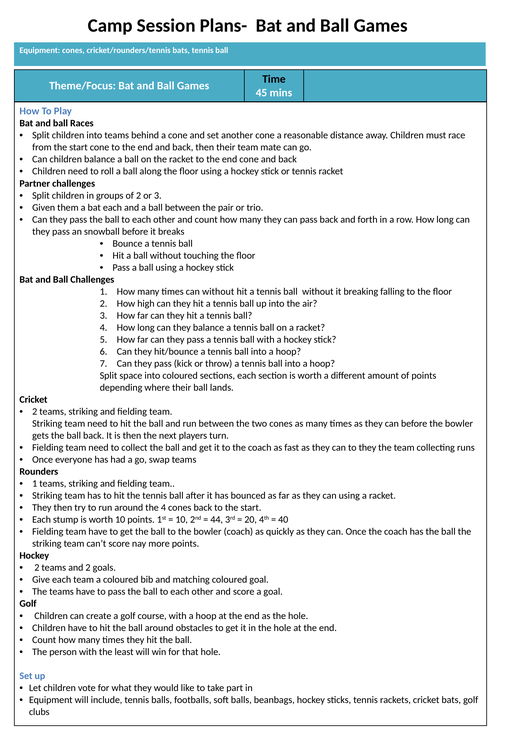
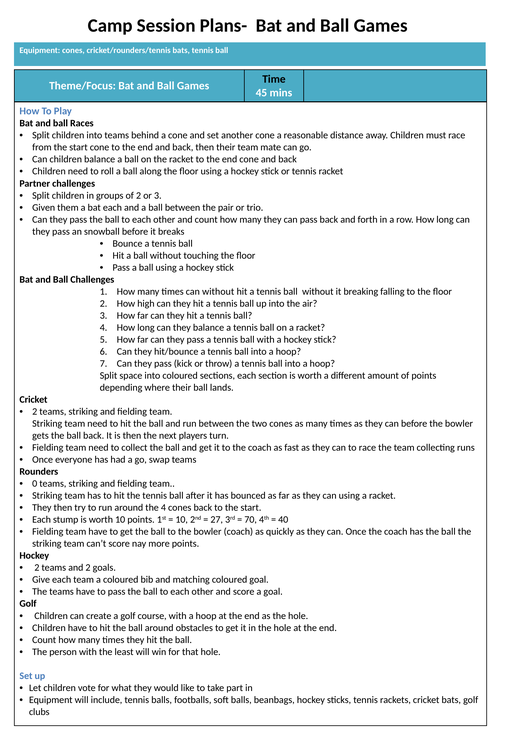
to they: they -> race
1 at (35, 484): 1 -> 0
44: 44 -> 27
20: 20 -> 70
